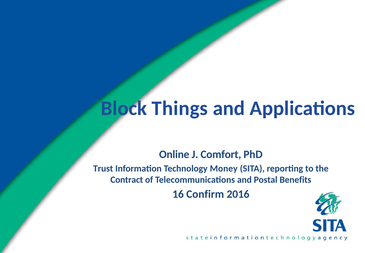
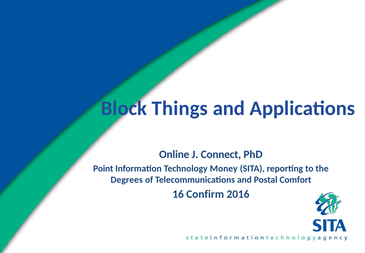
Comfort: Comfort -> Connect
Trust: Trust -> Point
Contract: Contract -> Degrees
Benefits: Benefits -> Comfort
